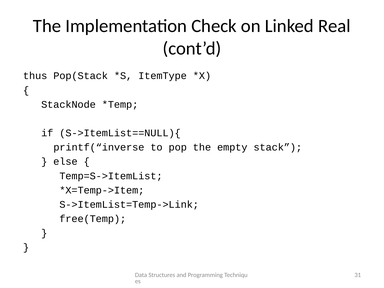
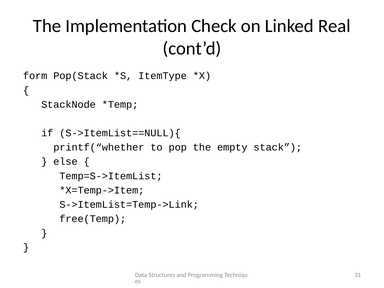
thus: thus -> form
printf(“inverse: printf(“inverse -> printf(“whether
